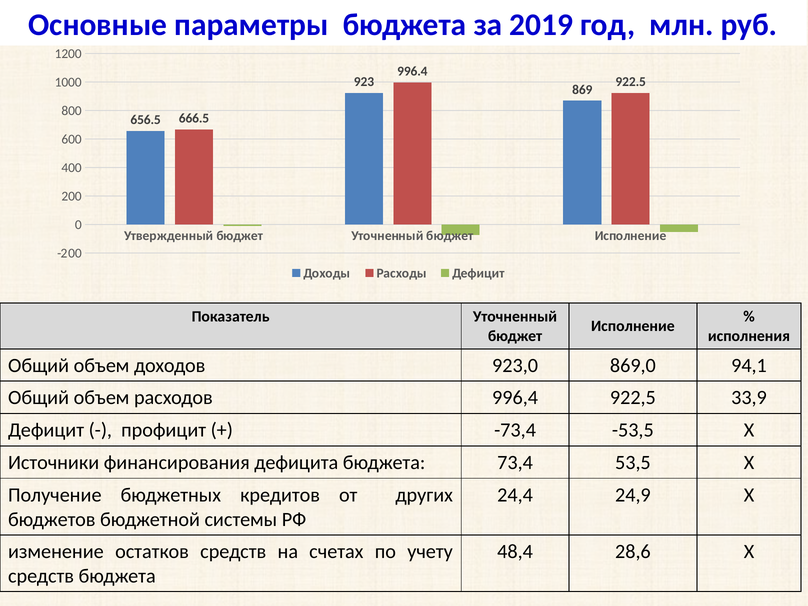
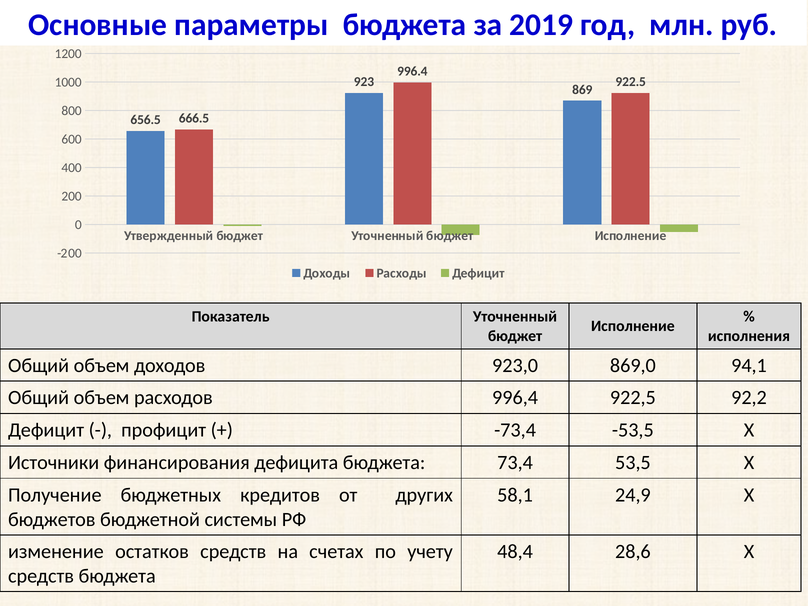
33,9: 33,9 -> 92,2
24,4: 24,4 -> 58,1
